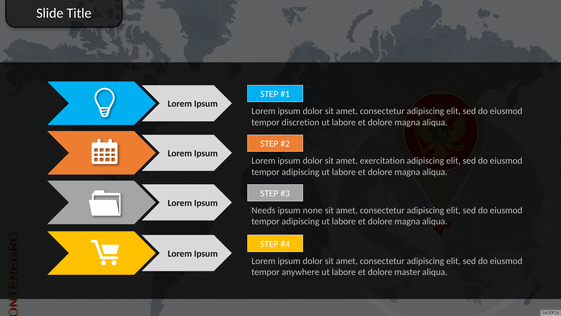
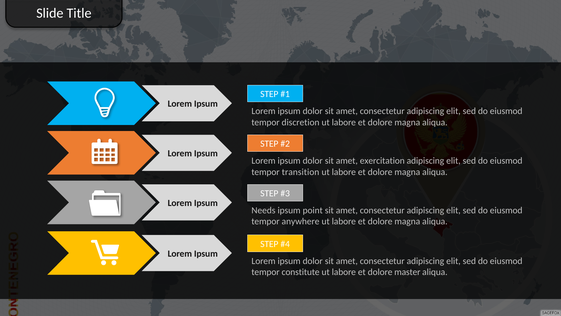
adipiscing at (301, 172): adipiscing -> transition
none: none -> point
adipiscing at (301, 221): adipiscing -> anywhere
anywhere: anywhere -> constitute
